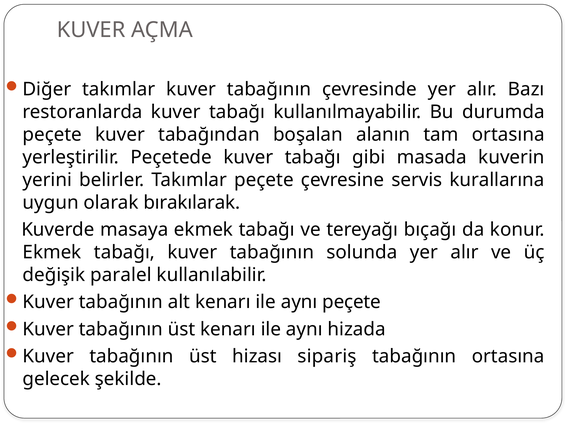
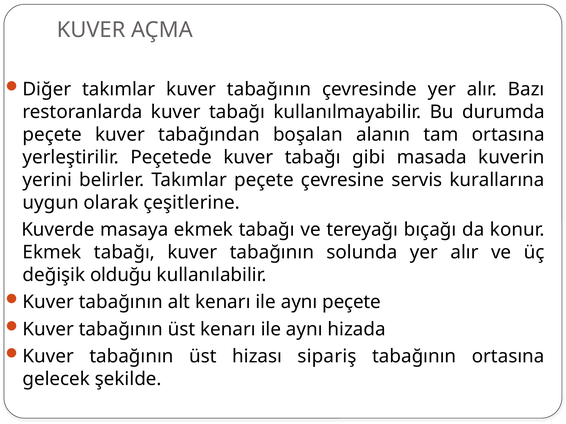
bırakılarak: bırakılarak -> çeşitlerine
paralel: paralel -> olduğu
